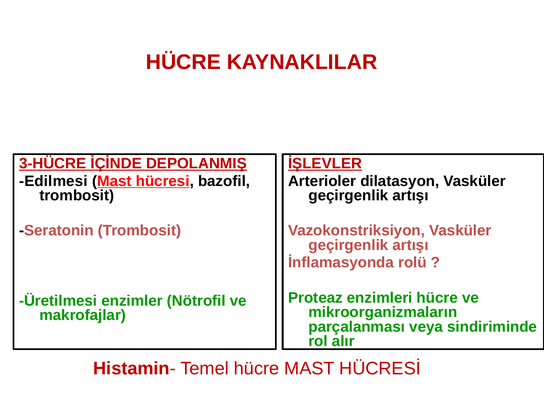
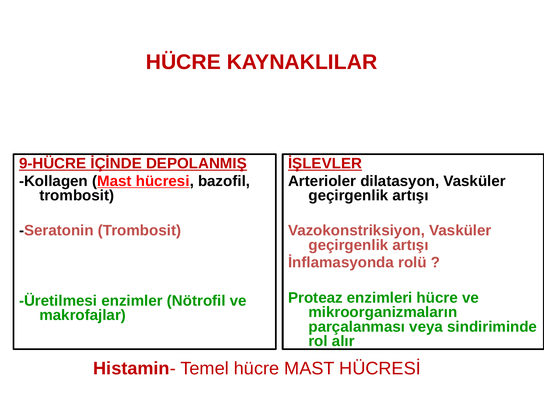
3-HÜCRE: 3-HÜCRE -> 9-HÜCRE
Edilmesi: Edilmesi -> Kollagen
